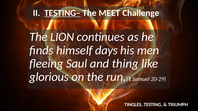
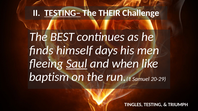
MEET: MEET -> THEIR
LION: LION -> BEST
Saul underline: none -> present
thing: thing -> when
glorious: glorious -> baptism
